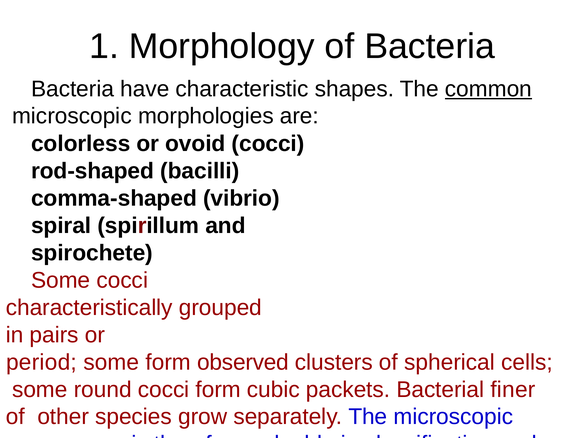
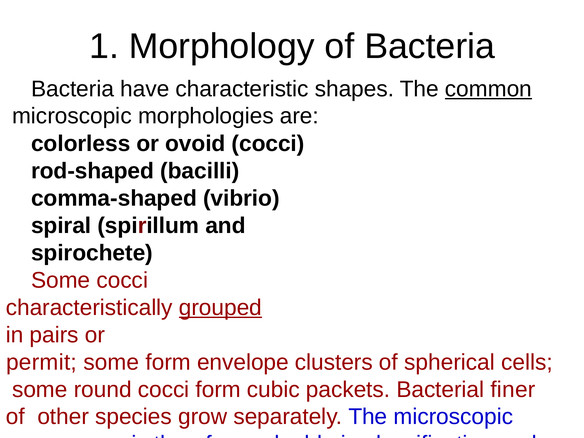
grouped underline: none -> present
period: period -> permit
observed: observed -> envelope
